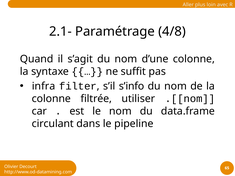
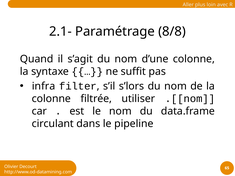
4/8: 4/8 -> 8/8
s’info: s’info -> s’lors
